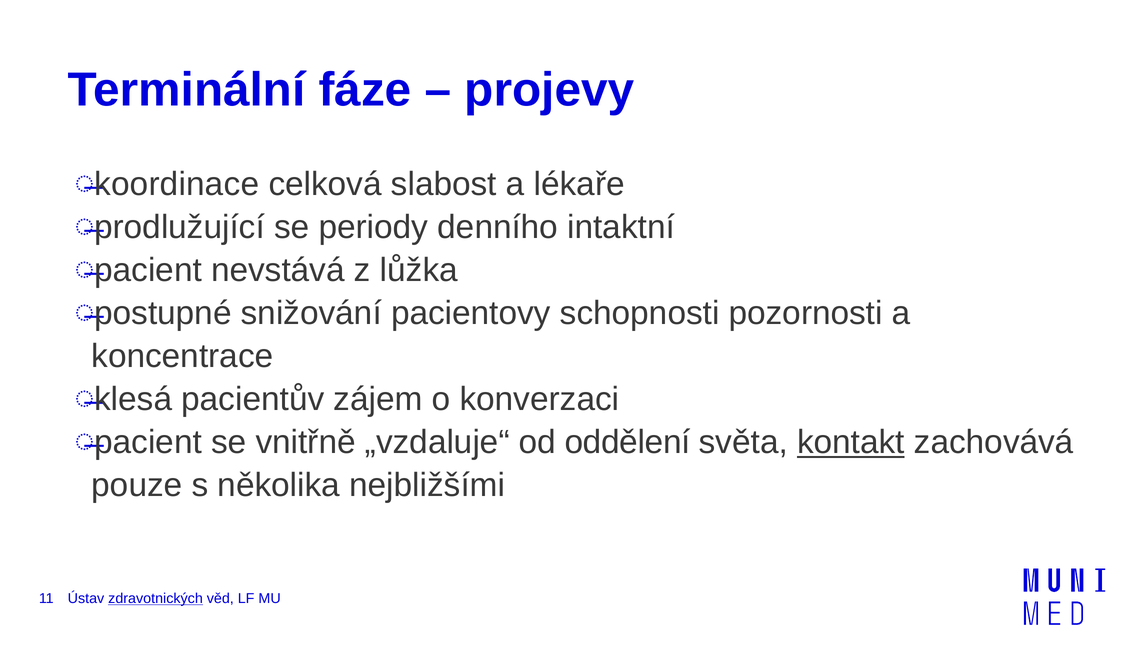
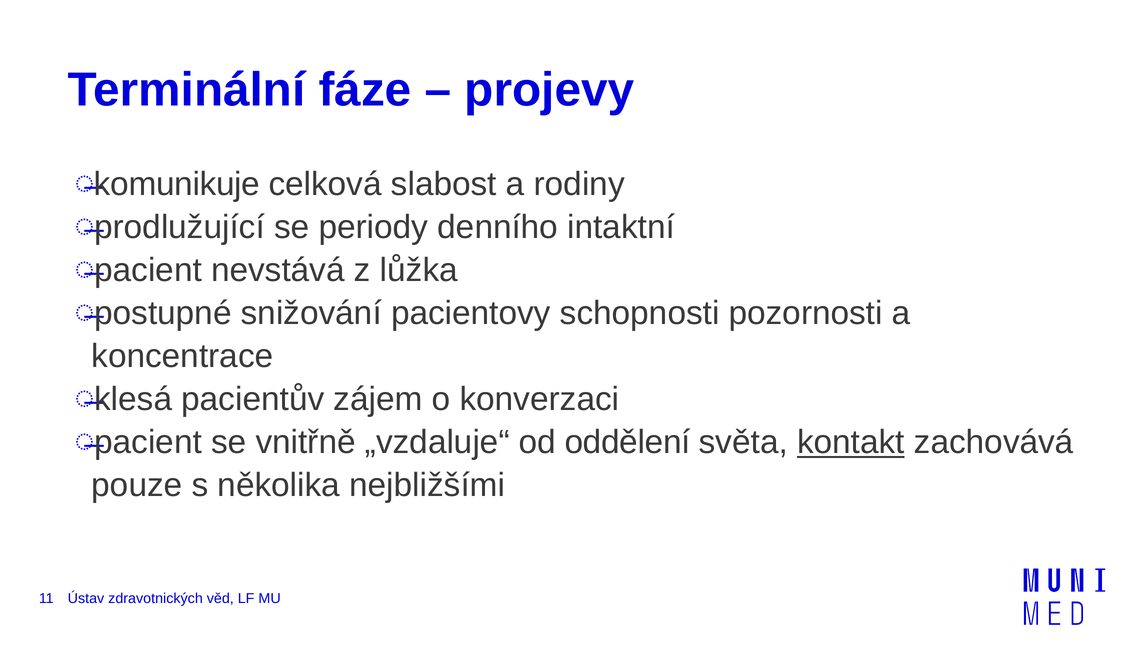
koordinace: koordinace -> komunikuje
lékaře: lékaře -> rodiny
zdravotnických underline: present -> none
